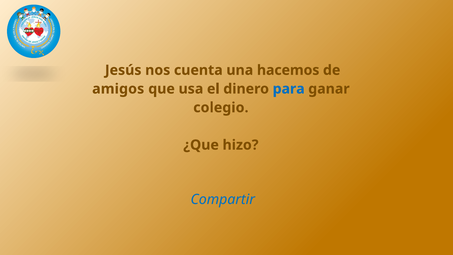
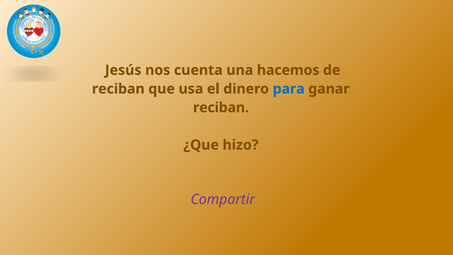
amigos at (118, 89): amigos -> reciban
colegio at (221, 107): colegio -> reciban
Compartir colour: blue -> purple
